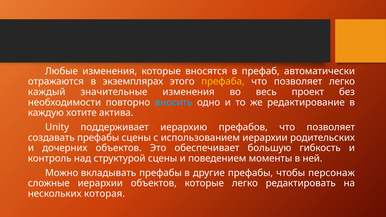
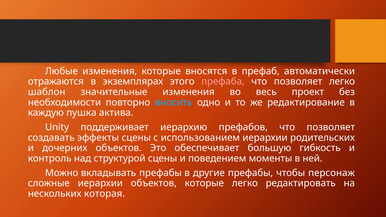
префаба colour: yellow -> pink
каждый: каждый -> шаблон
хотите: хотите -> пушка
создавать префабы: префабы -> эффекты
